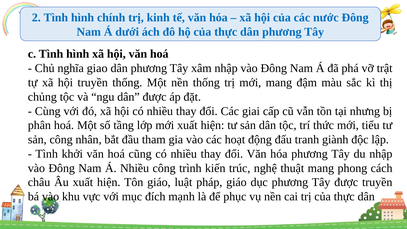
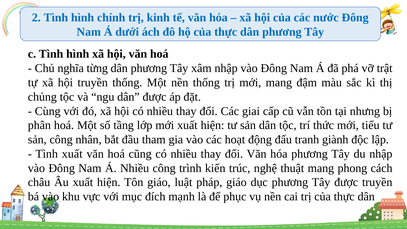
giao: giao -> từng
Tình khởi: khởi -> xuất
